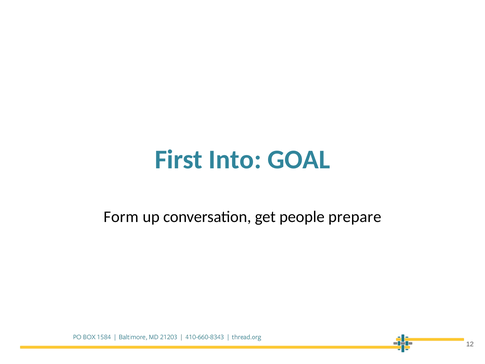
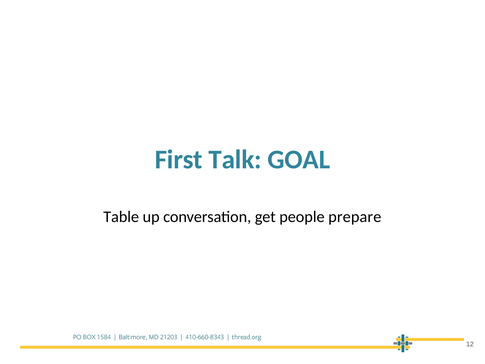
Into: Into -> Talk
Form: Form -> Table
